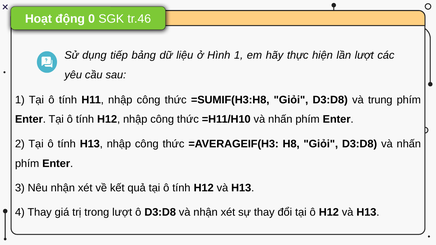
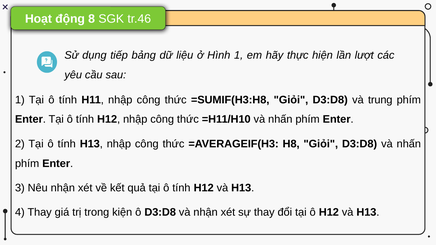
0: 0 -> 8
trong lượt: lượt -> kiện
